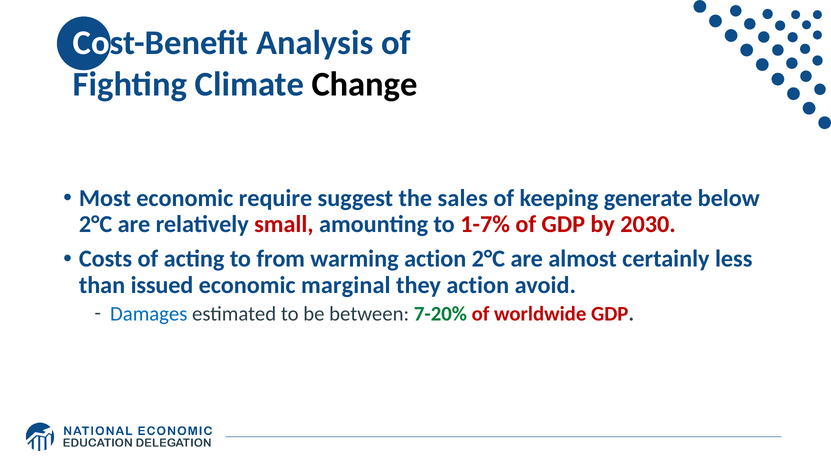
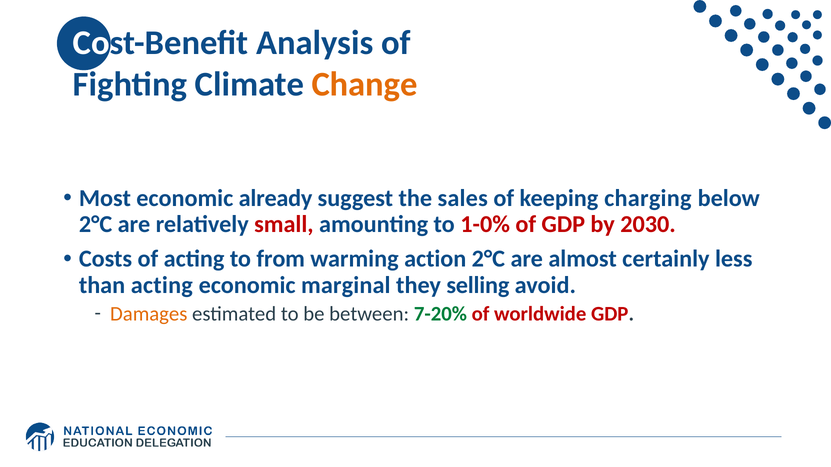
Change colour: black -> orange
require: require -> already
generate: generate -> charging
1-7%: 1-7% -> 1-0%
than issued: issued -> acting
they action: action -> selling
Damages colour: blue -> orange
